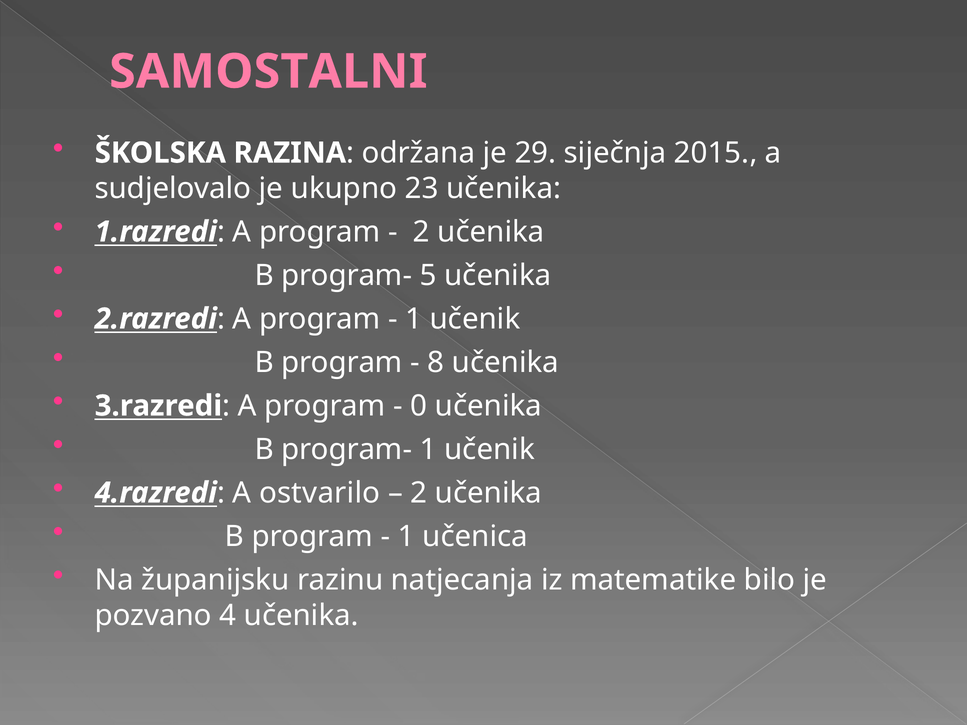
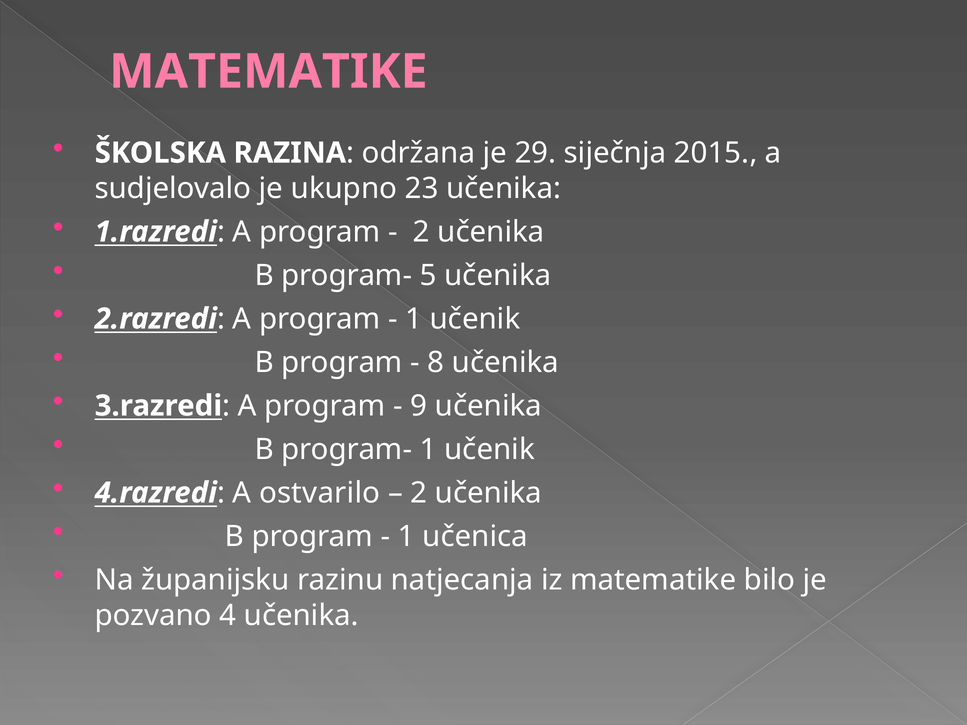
SAMOSTALNI at (268, 72): SAMOSTALNI -> MATEMATIKE
0: 0 -> 9
